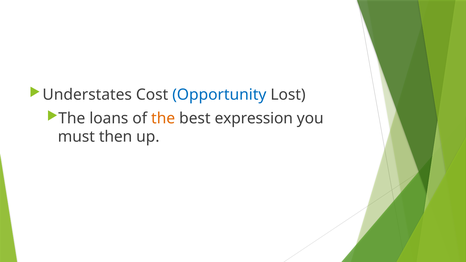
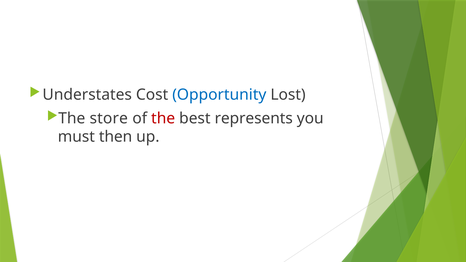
loans: loans -> store
the at (163, 118) colour: orange -> red
expression: expression -> represents
